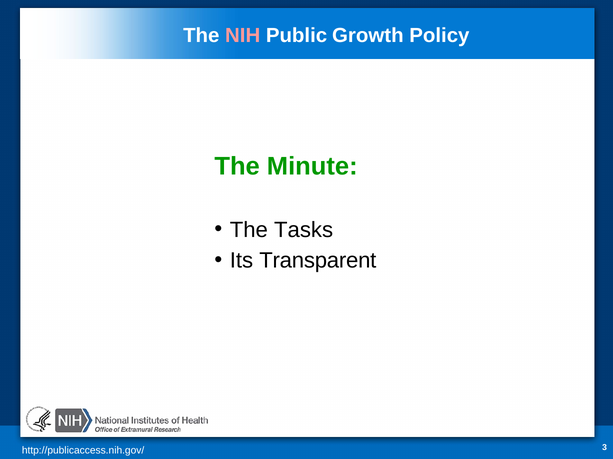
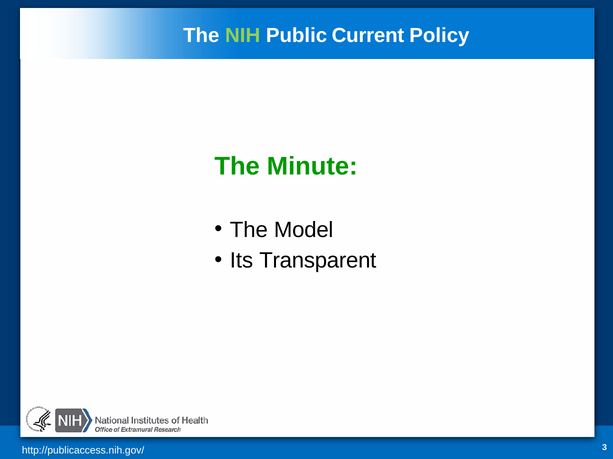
NIH colour: pink -> light green
Growth: Growth -> Current
Tasks: Tasks -> Model
